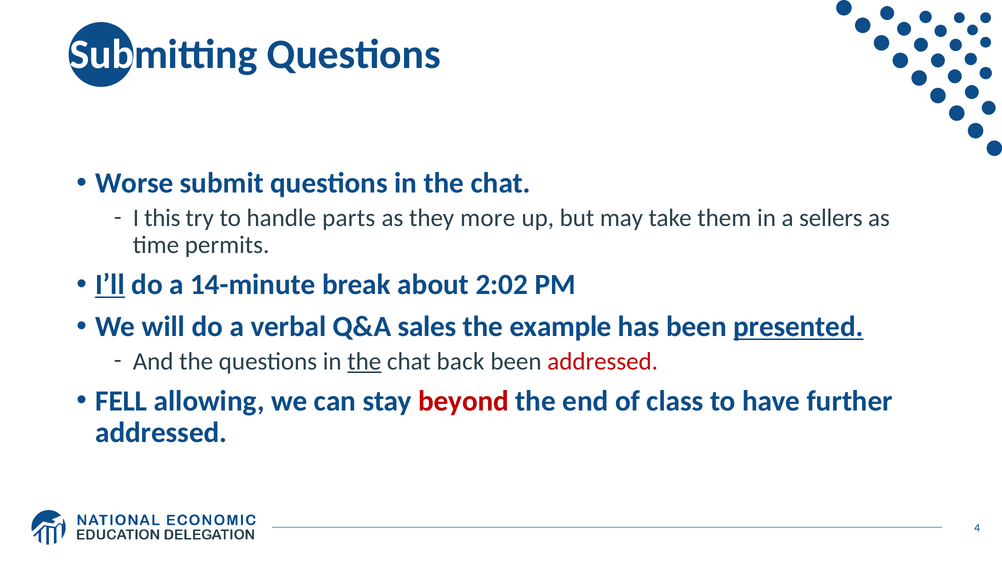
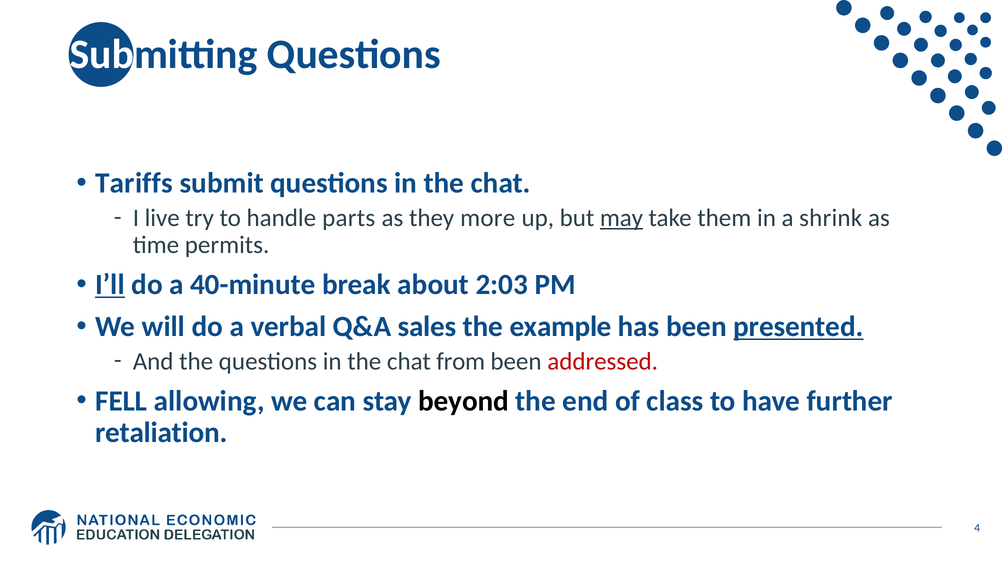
Worse: Worse -> Tariffs
this: this -> live
may underline: none -> present
sellers: sellers -> shrink
14-minute: 14-minute -> 40-minute
2:02: 2:02 -> 2:03
the at (364, 361) underline: present -> none
back: back -> from
beyond colour: red -> black
addressed at (161, 432): addressed -> retaliation
